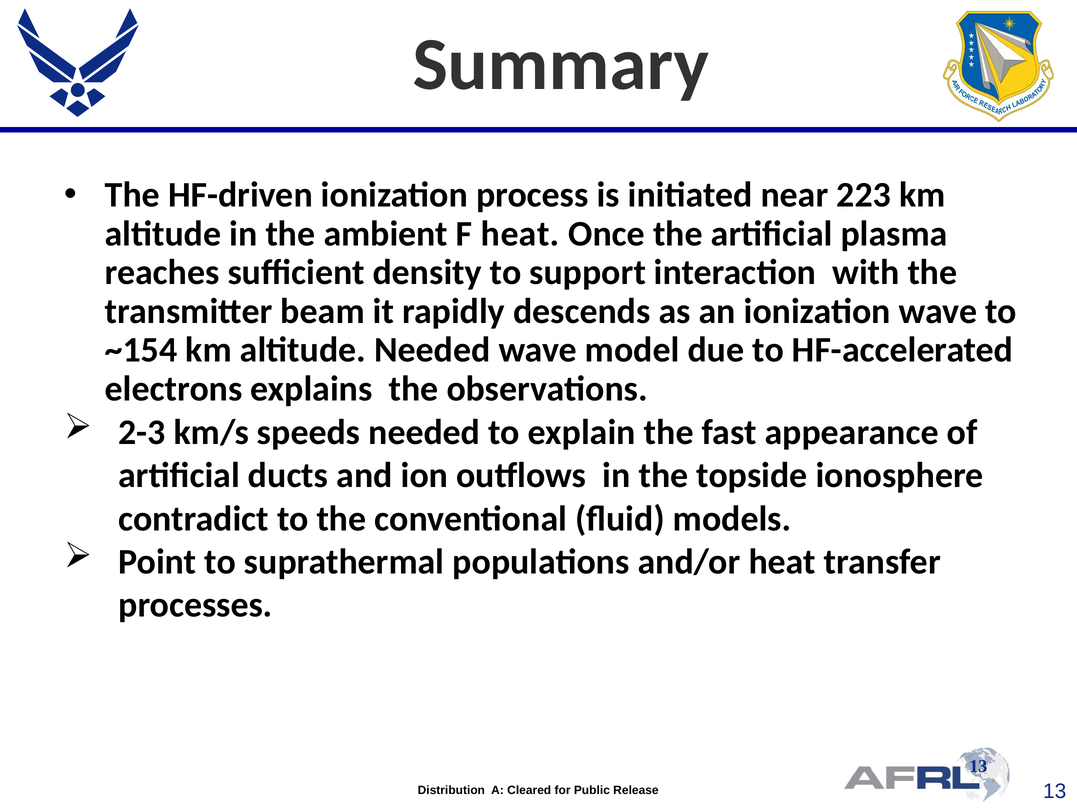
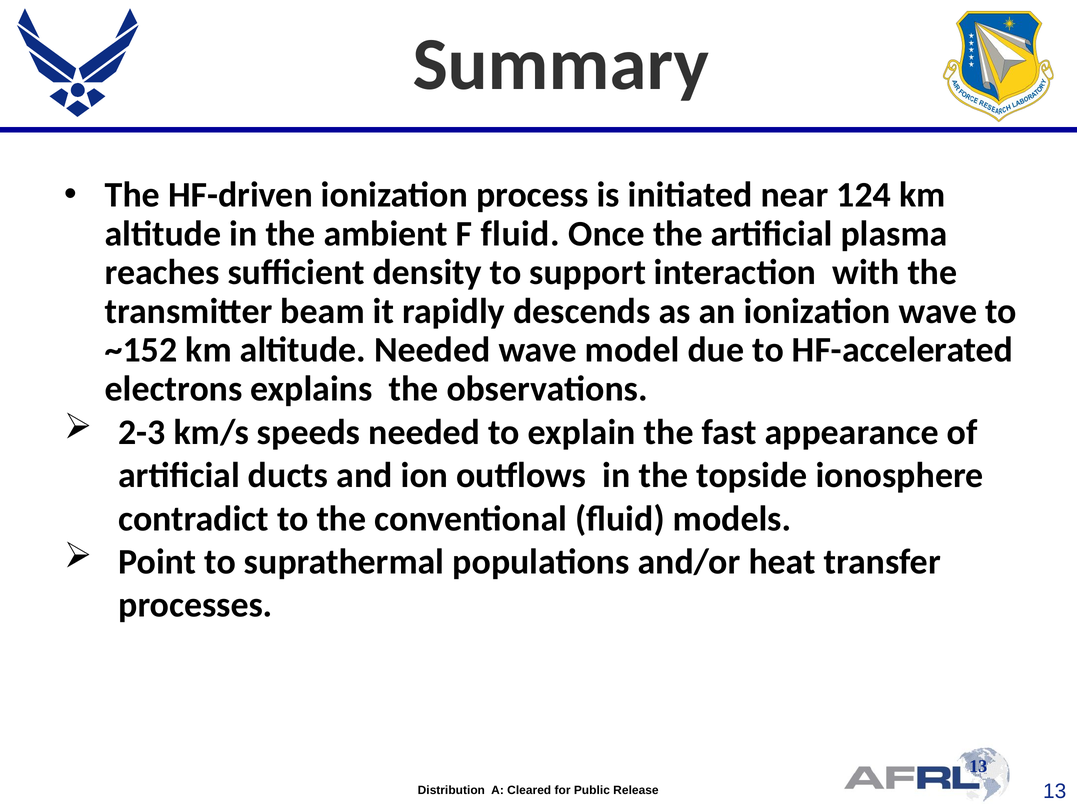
223: 223 -> 124
F heat: heat -> fluid
~154: ~154 -> ~152
